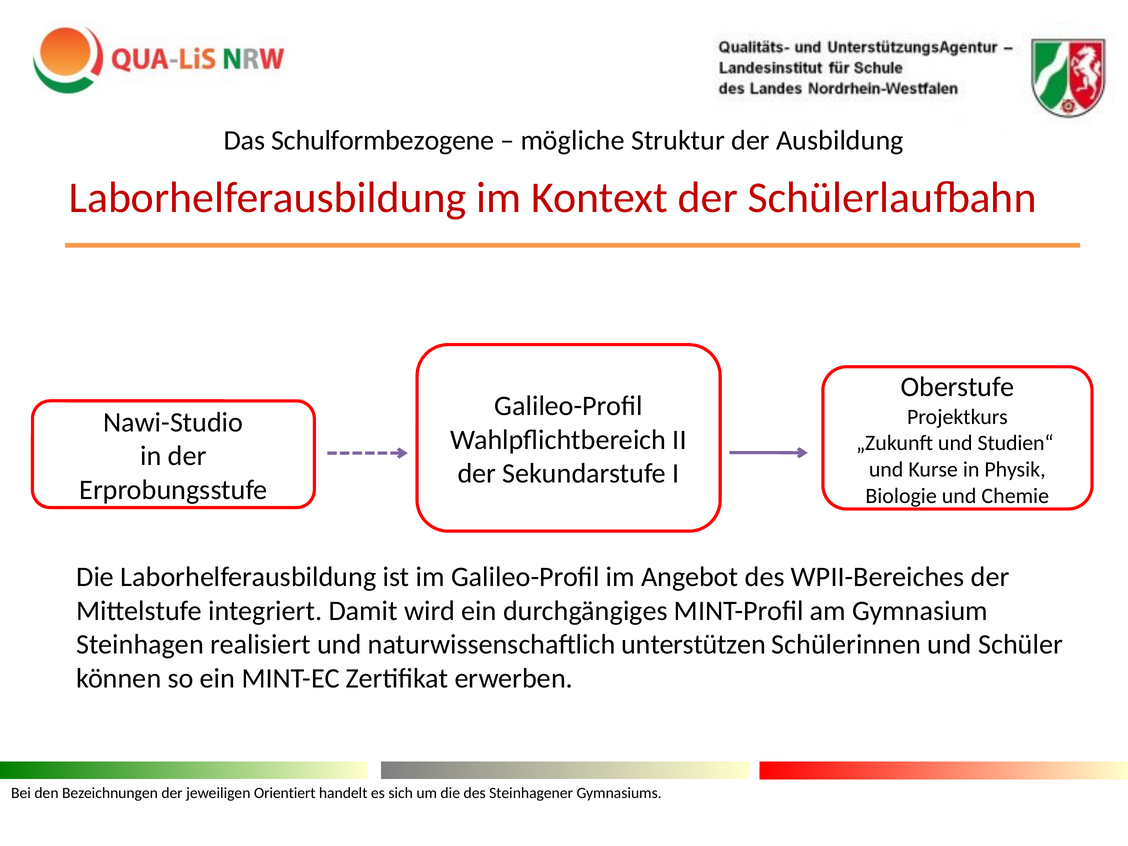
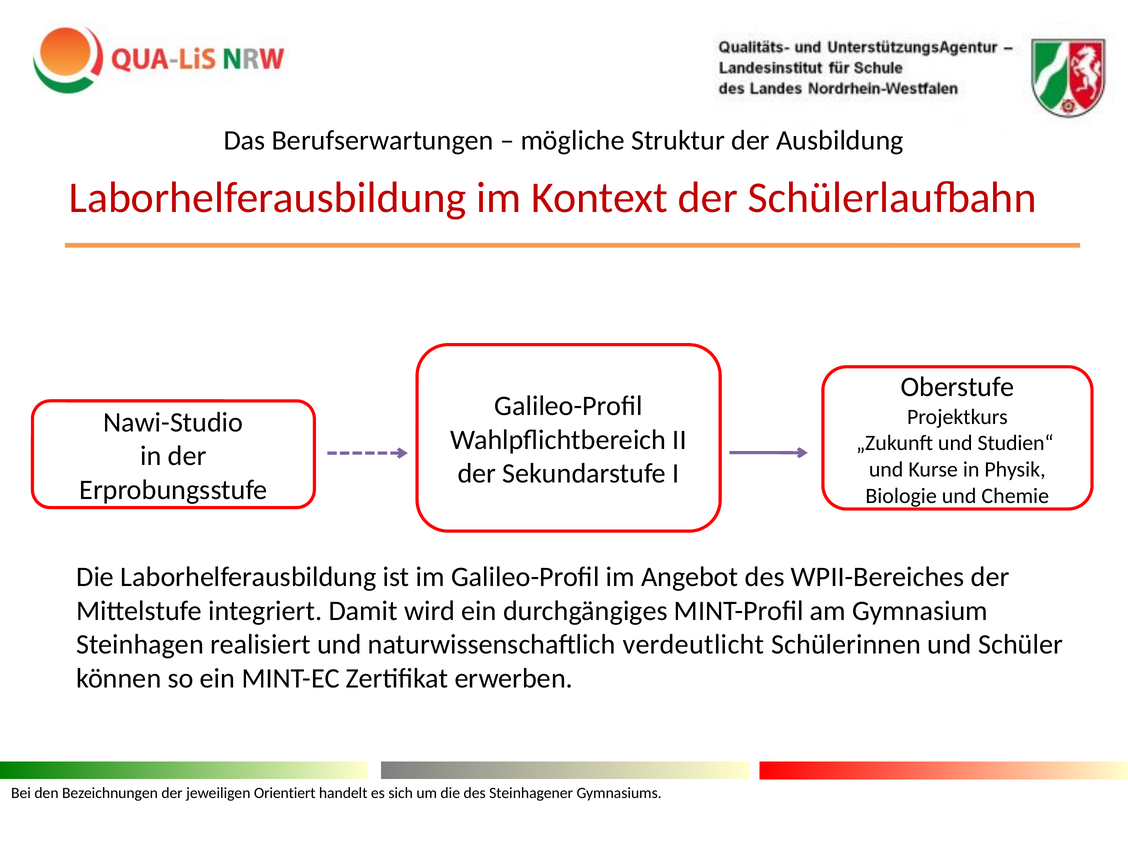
Schulformbezogene: Schulformbezogene -> Berufserwartungen
unterstützen: unterstützen -> verdeutlicht
